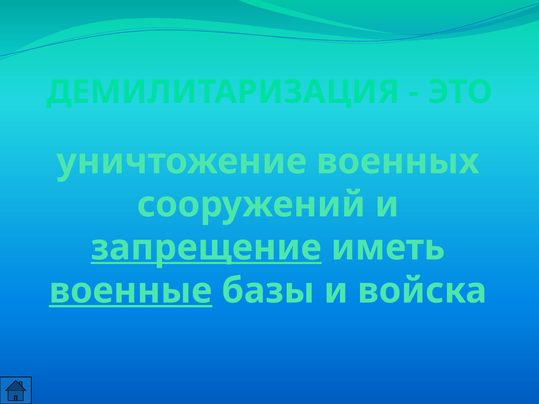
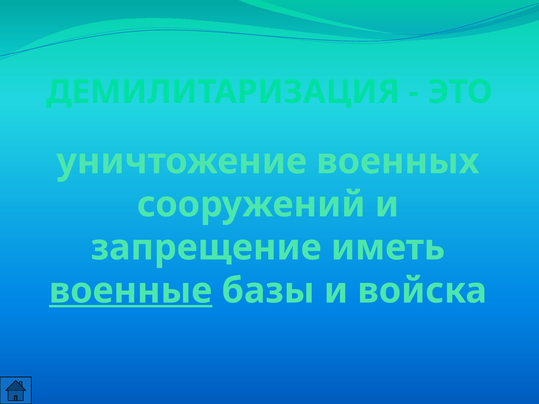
запрещение underline: present -> none
